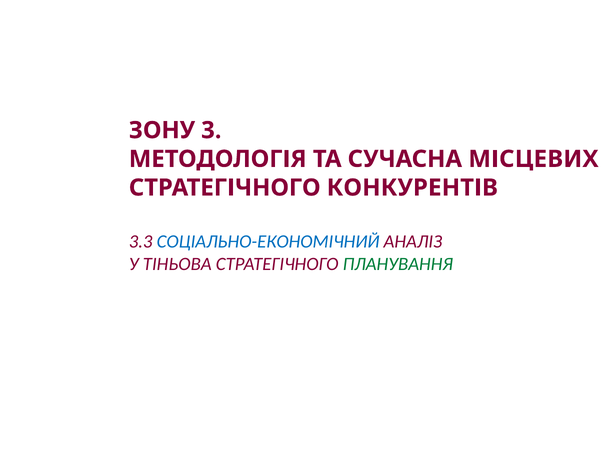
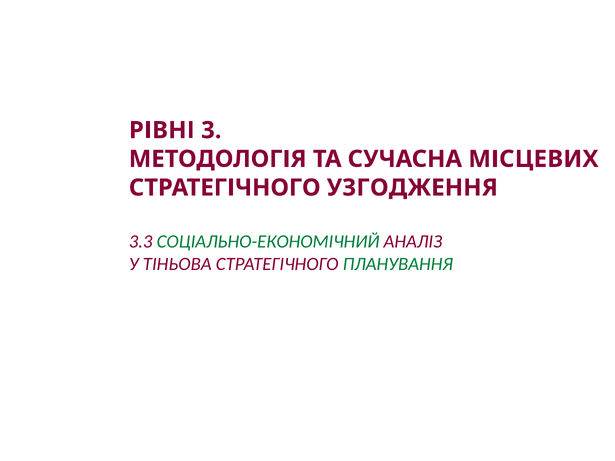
ЗОНУ: ЗОНУ -> РІВНІ
КОНКУРЕНТІВ: КОНКУРЕНТІВ -> УЗГОДЖЕННЯ
СОЦІАЛЬНО-ЕКОНОМІЧНИЙ colour: blue -> green
